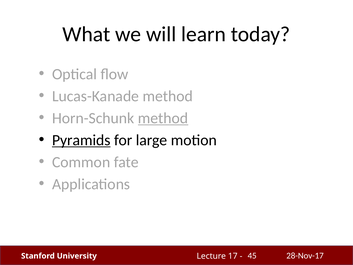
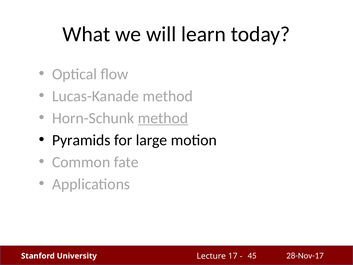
Pyramids underline: present -> none
